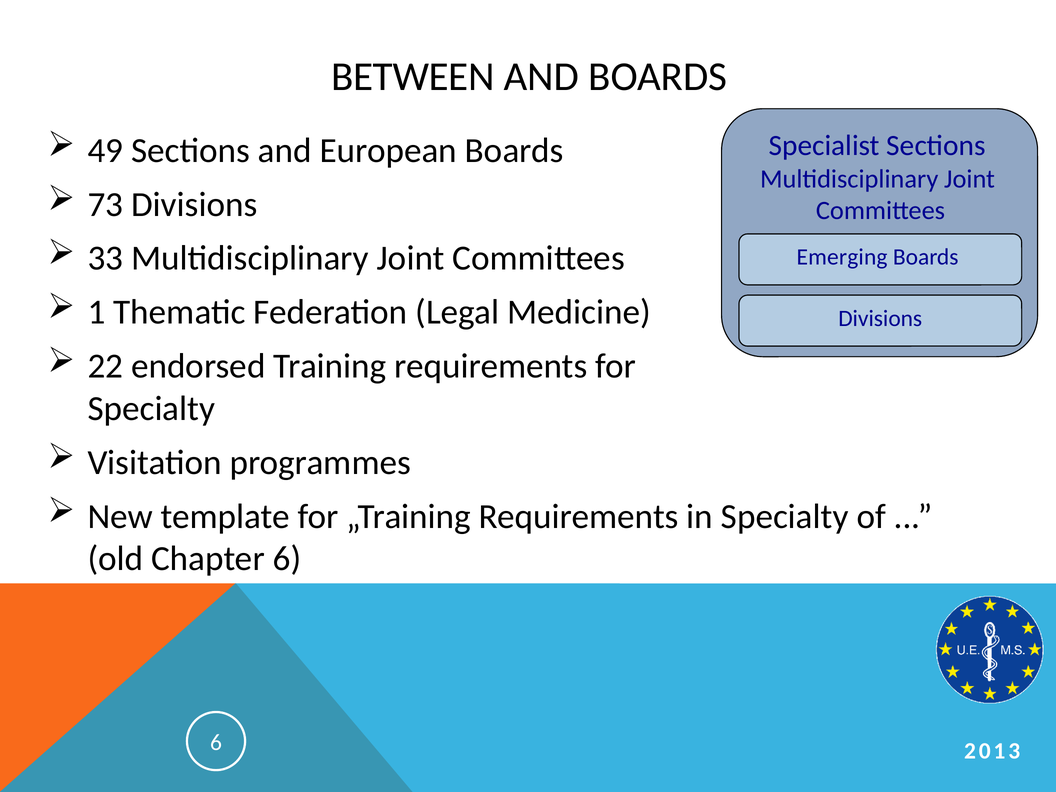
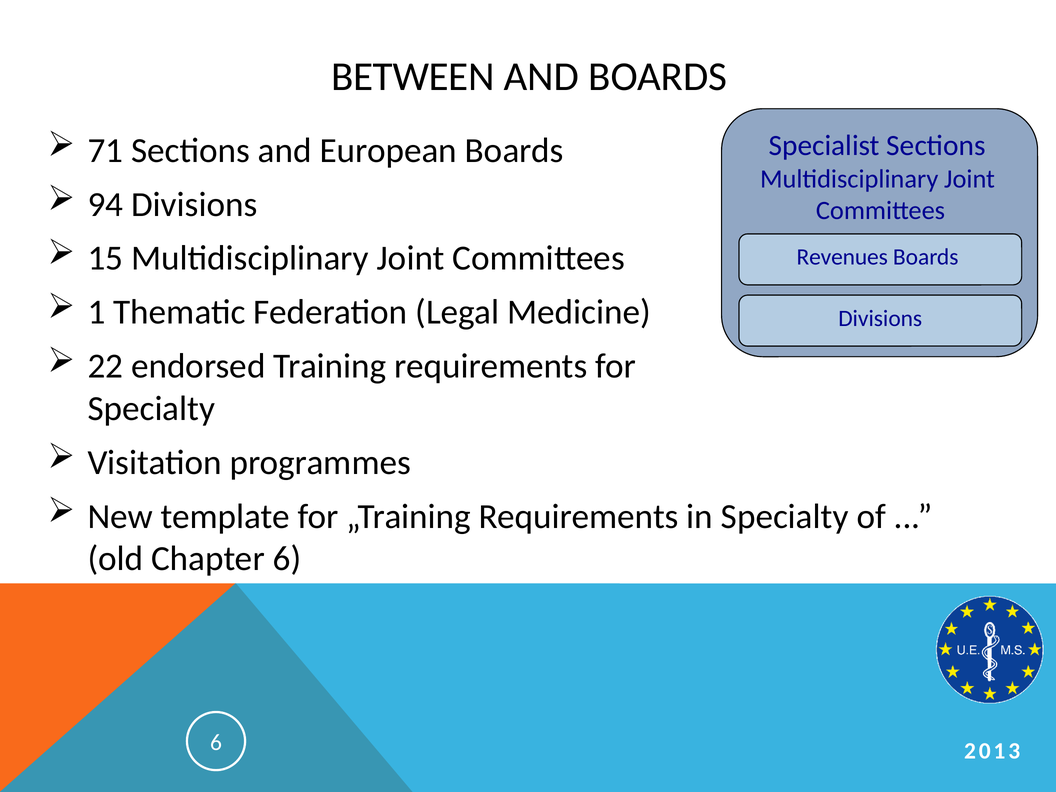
49: 49 -> 71
73: 73 -> 94
33: 33 -> 15
Emerging: Emerging -> Revenues
